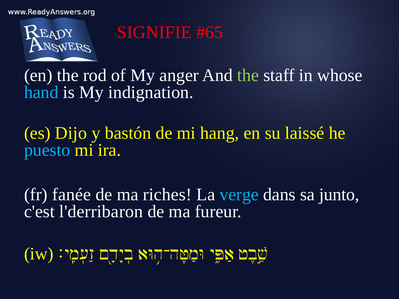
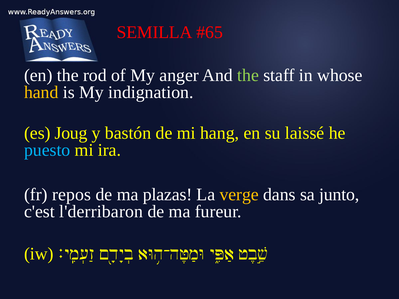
SIGNIFIE: SIGNIFIE -> SEMILLA
hand colour: light blue -> yellow
Dijo: Dijo -> Joug
fanée: fanée -> repos
riches: riches -> plazas
verge colour: light blue -> yellow
